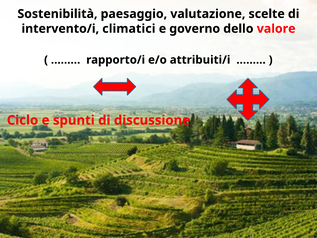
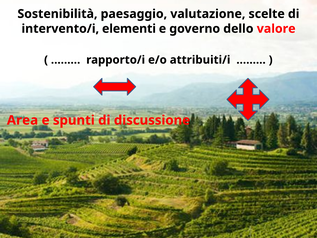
climatici: climatici -> elementi
Ciclo: Ciclo -> Area
